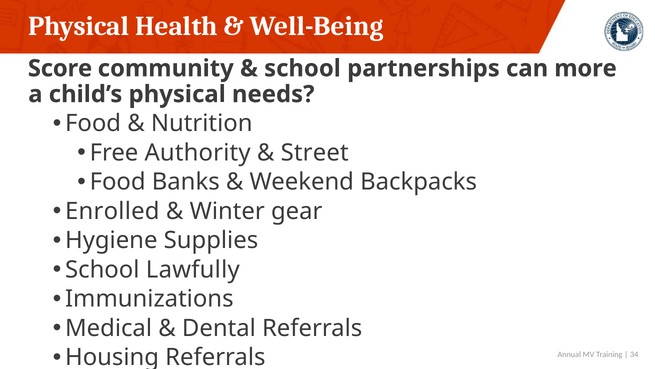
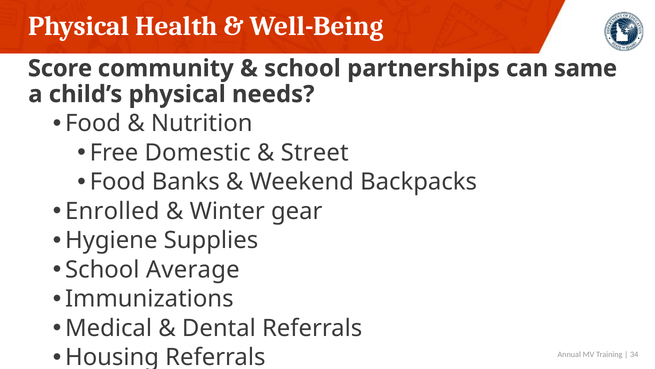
more: more -> same
Authority: Authority -> Domestic
Lawfully: Lawfully -> Average
